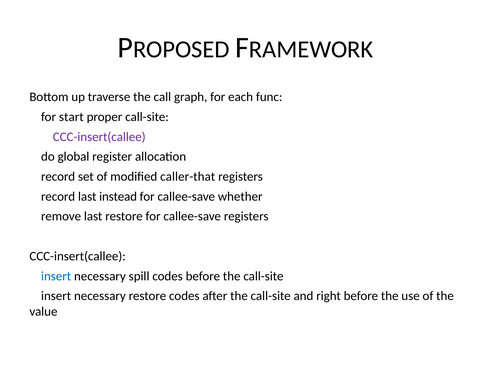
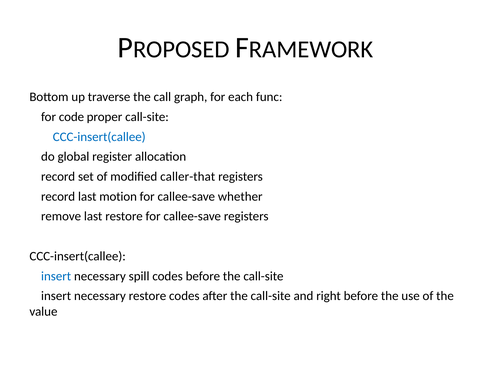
start: start -> code
CCC-insert(callee at (99, 137) colour: purple -> blue
instead: instead -> motion
